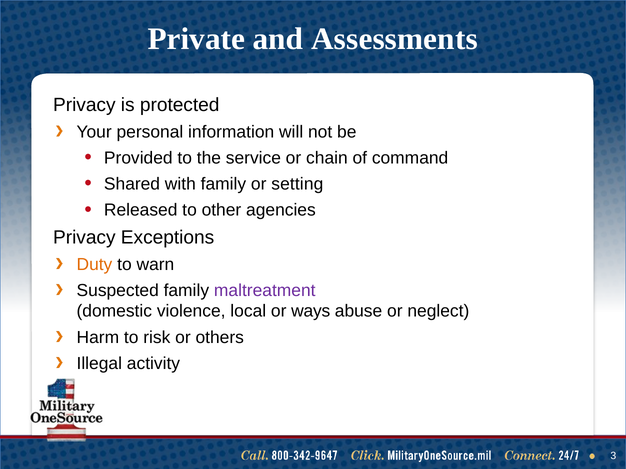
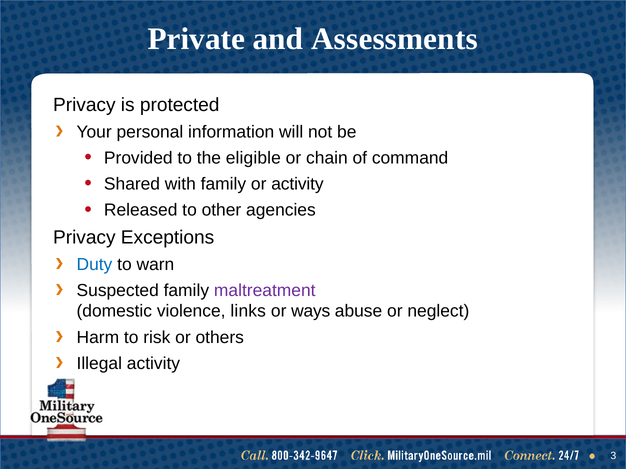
service: service -> eligible
or setting: setting -> activity
Duty colour: orange -> blue
local: local -> links
